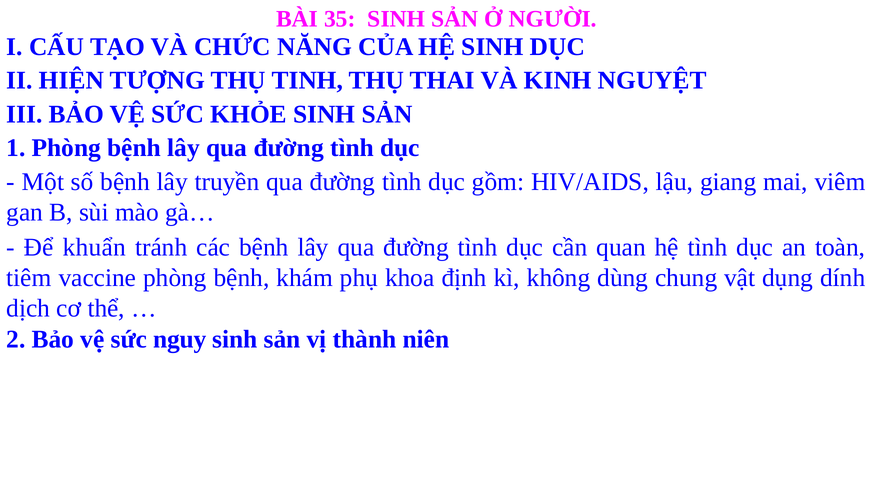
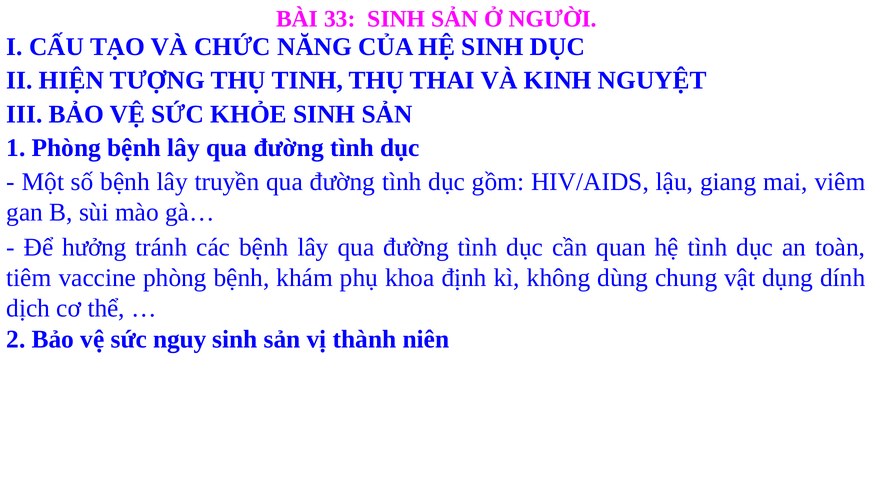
35: 35 -> 33
khuẩn: khuẩn -> hưởng
